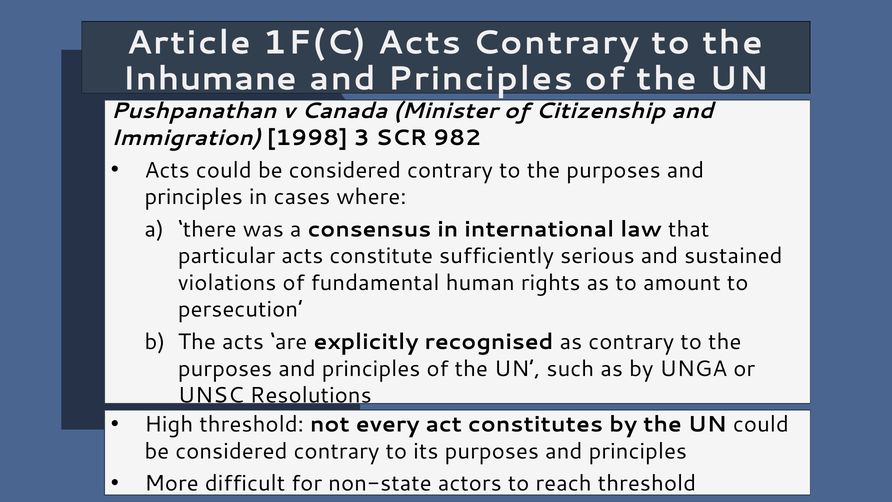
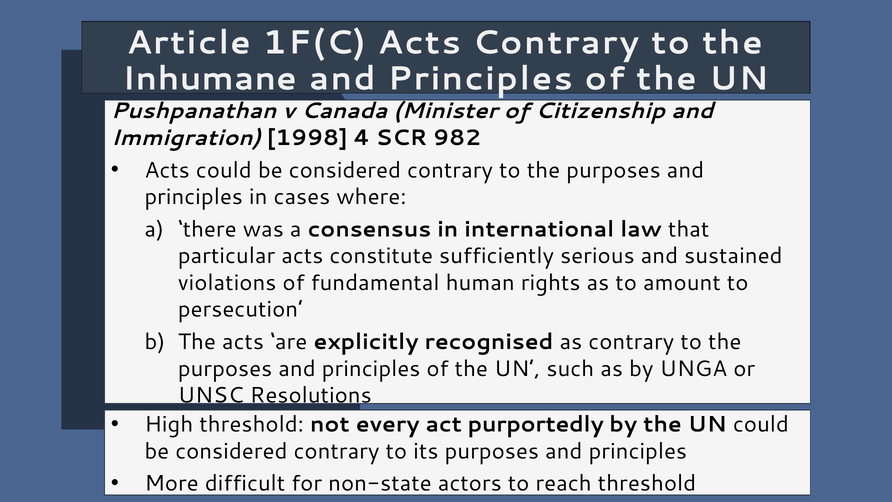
3: 3 -> 4
constitutes: constitutes -> purportedly
